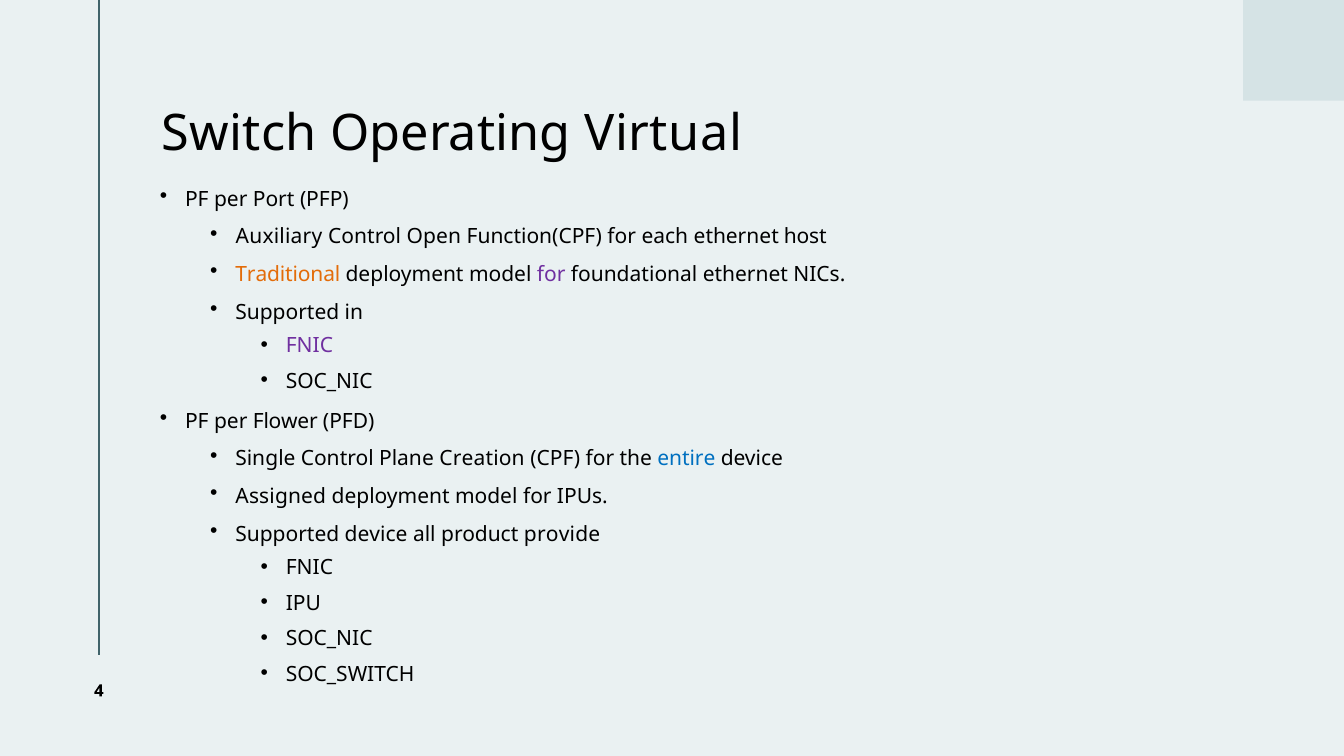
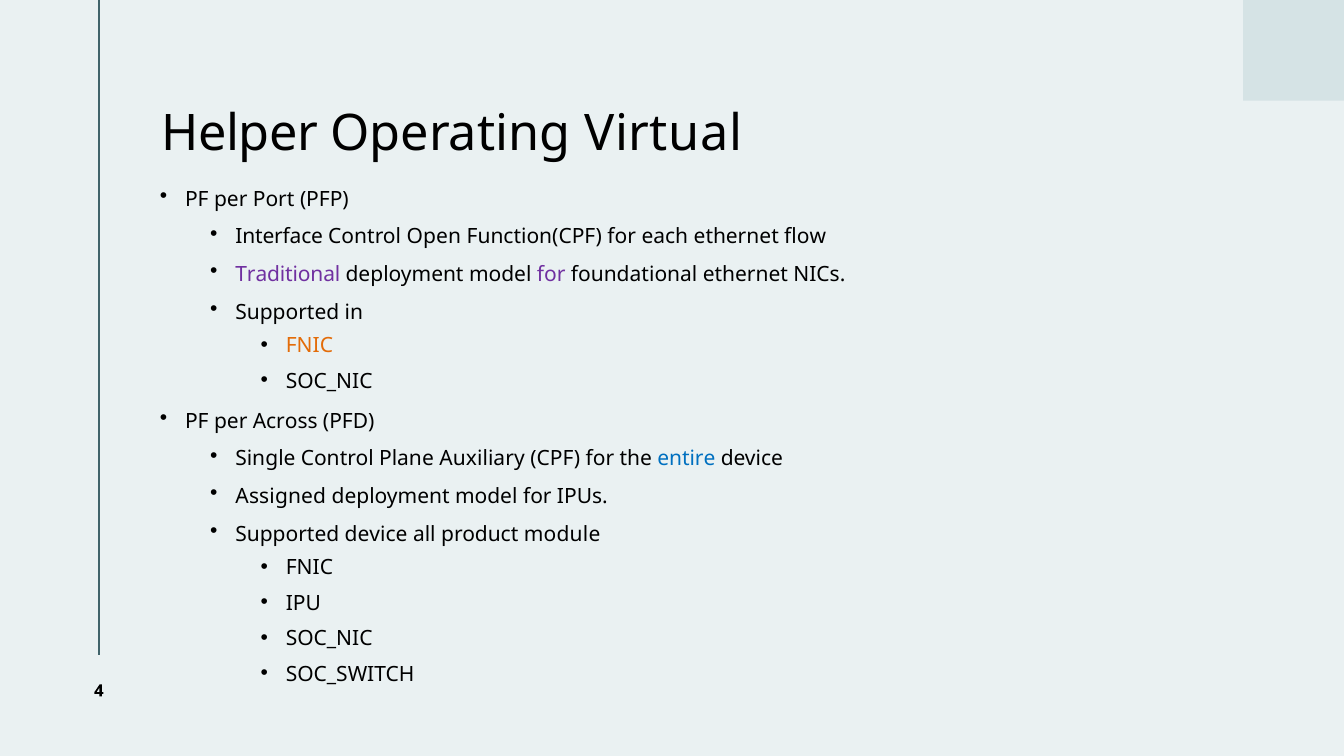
Switch: Switch -> Helper
Auxiliary: Auxiliary -> Interface
host: host -> flow
Traditional colour: orange -> purple
FNIC at (309, 346) colour: purple -> orange
Flower: Flower -> Across
Creation: Creation -> Auxiliary
provide: provide -> module
